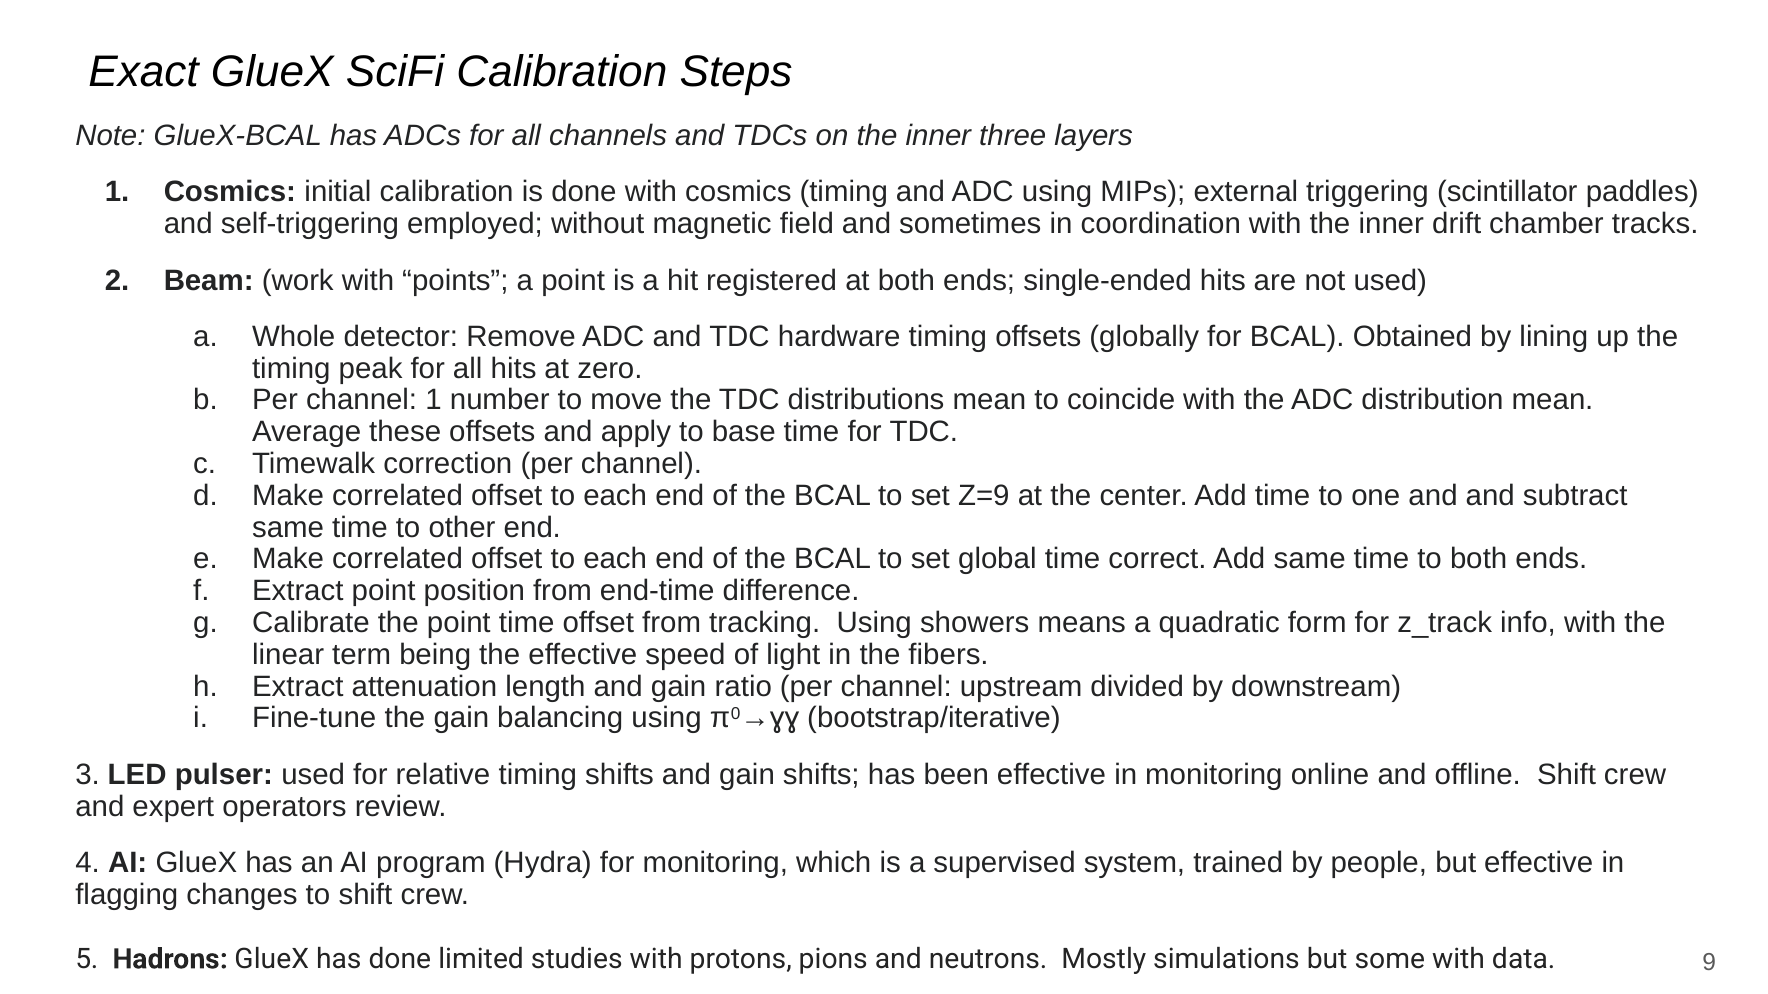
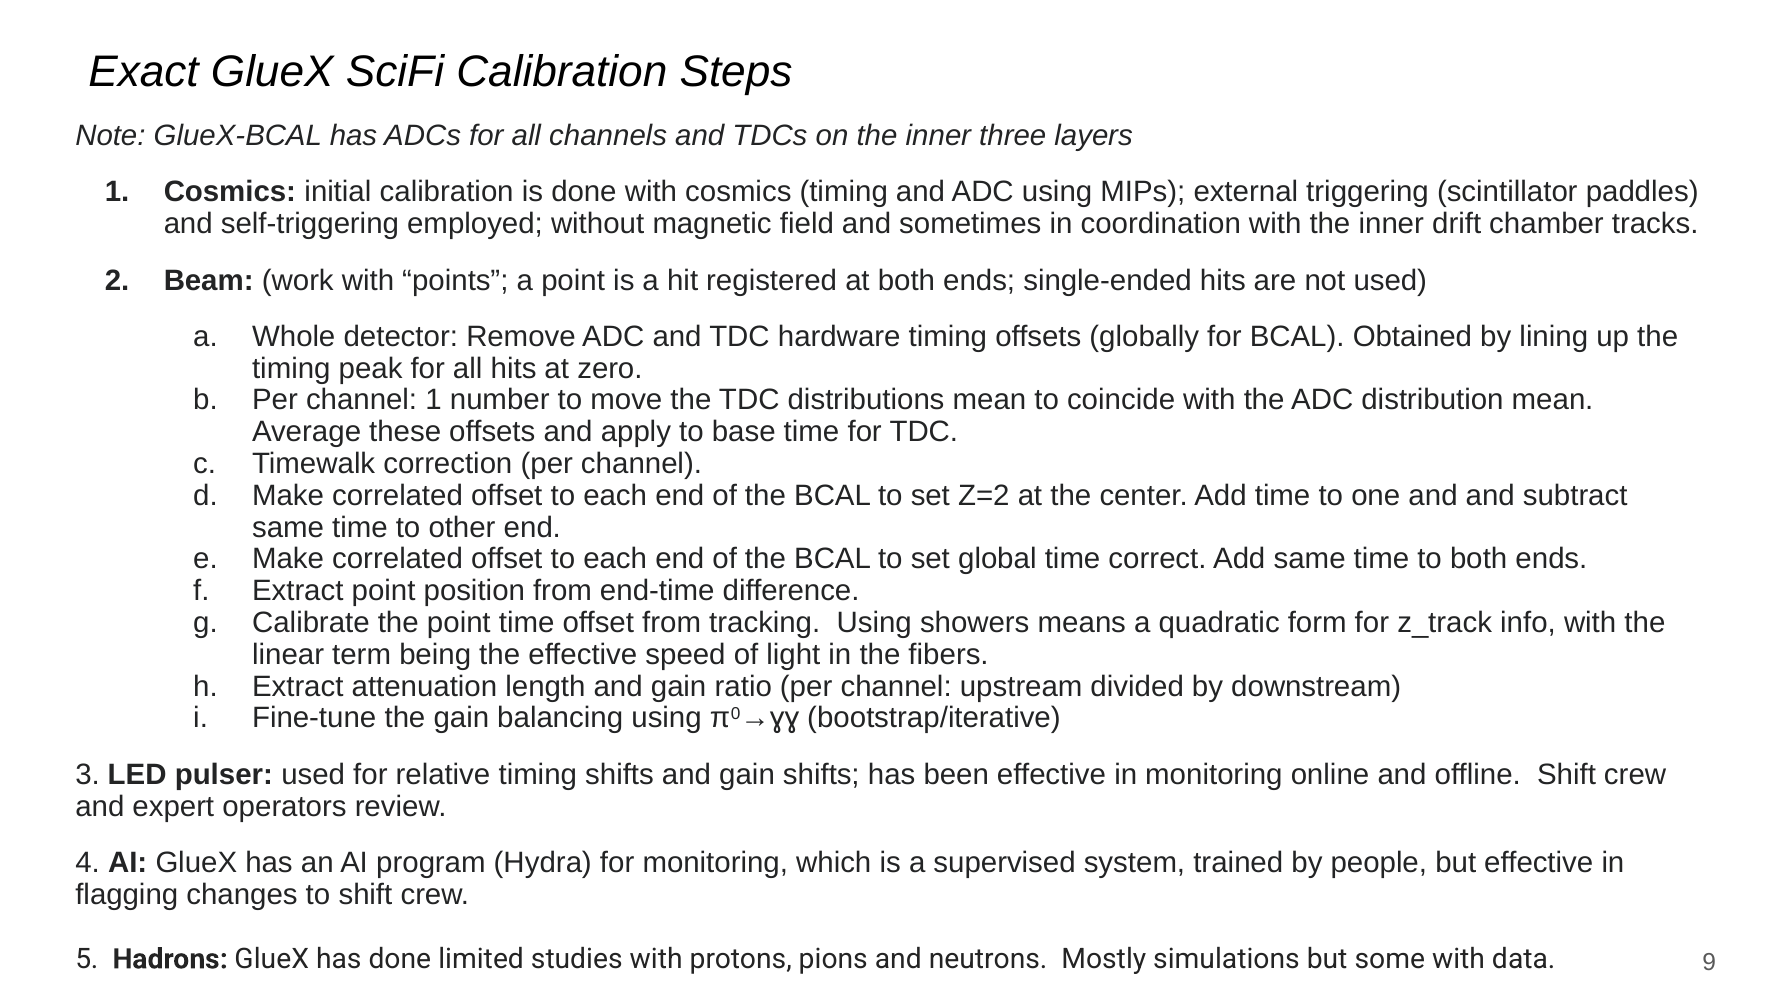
Z=9: Z=9 -> Z=2
